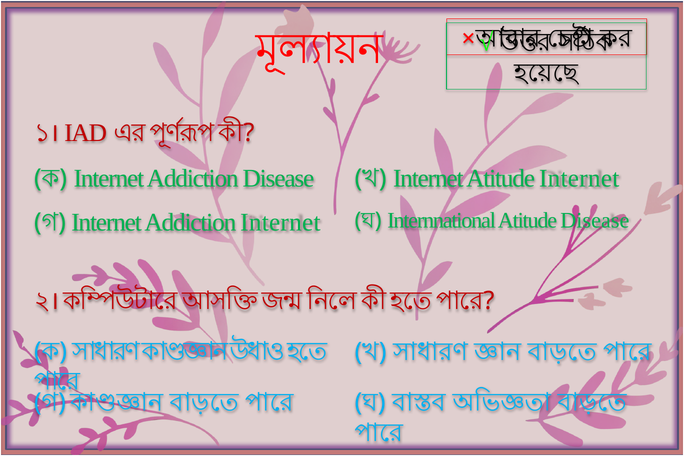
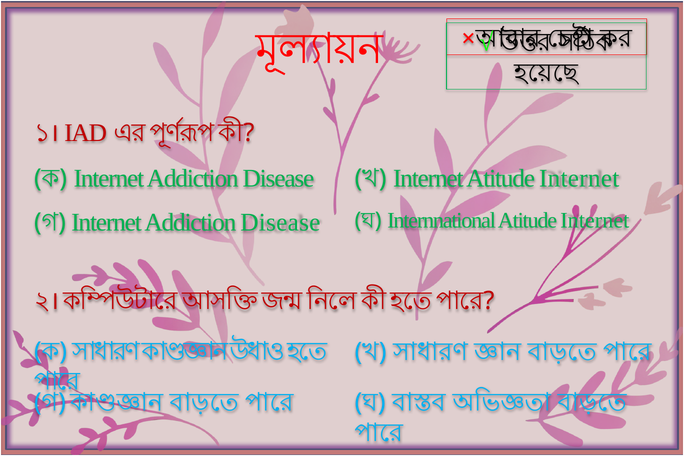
Internet at (280, 222): Internet -> Disease
Internnational Atitude Disease: Disease -> Internet
